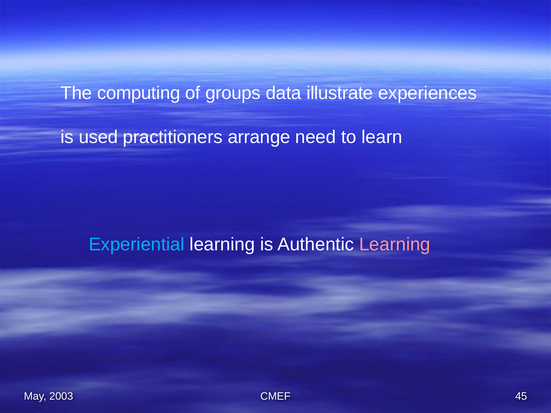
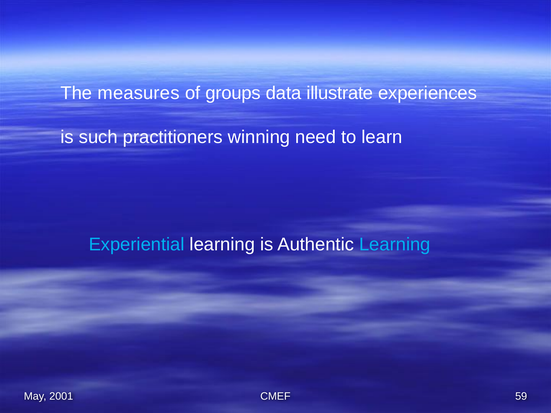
computing: computing -> measures
used: used -> such
arrange: arrange -> winning
Learning at (395, 245) colour: pink -> light blue
2003: 2003 -> 2001
45: 45 -> 59
